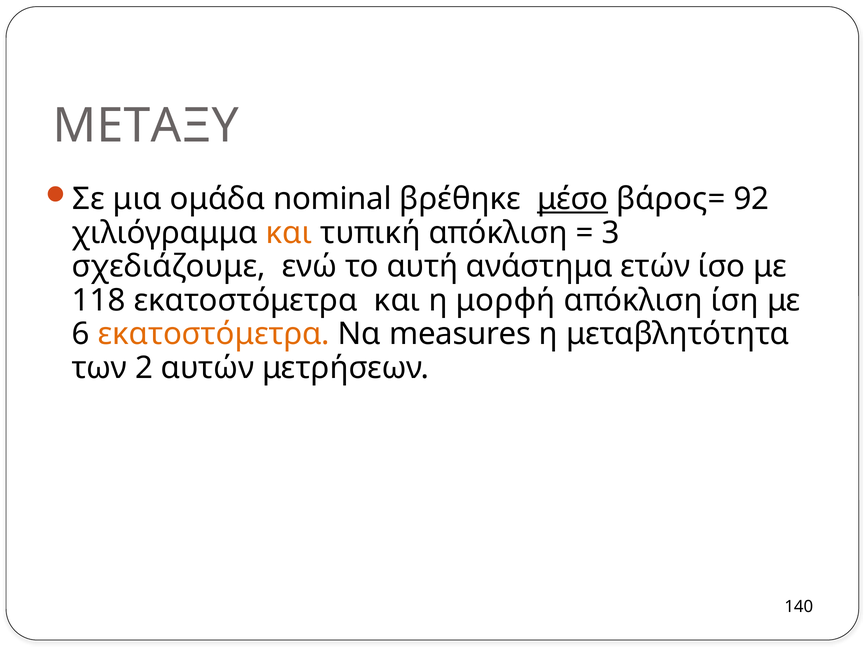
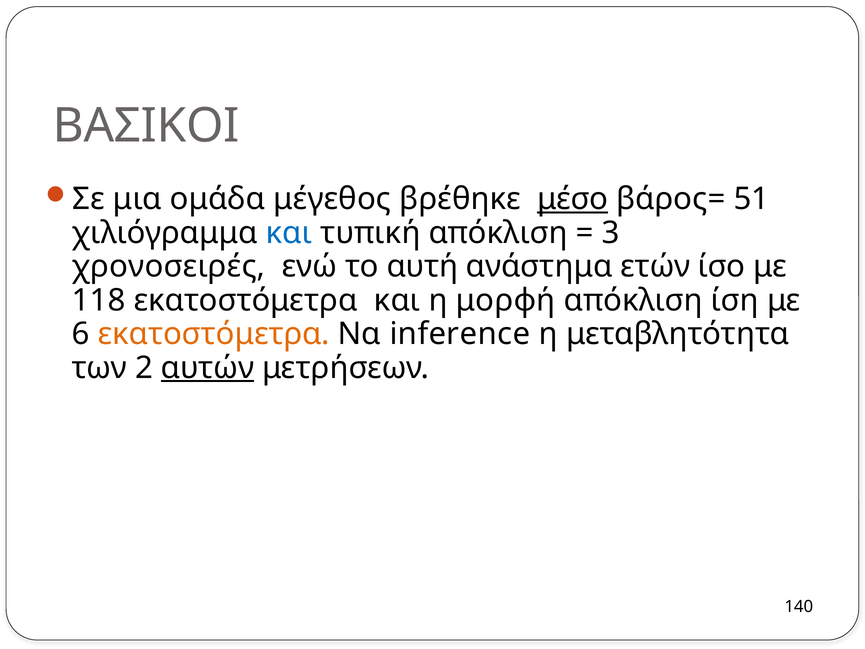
ΜΕΤΑΞΥ: ΜΕΤΑΞΥ -> ΒΑΣΙΚΟΙ
nominal: nominal -> μέγεθος
92: 92 -> 51
και at (289, 233) colour: orange -> blue
σχεδιάζουμε: σχεδιάζουμε -> χρονοσειρές
measures: measures -> inference
αυτών underline: none -> present
